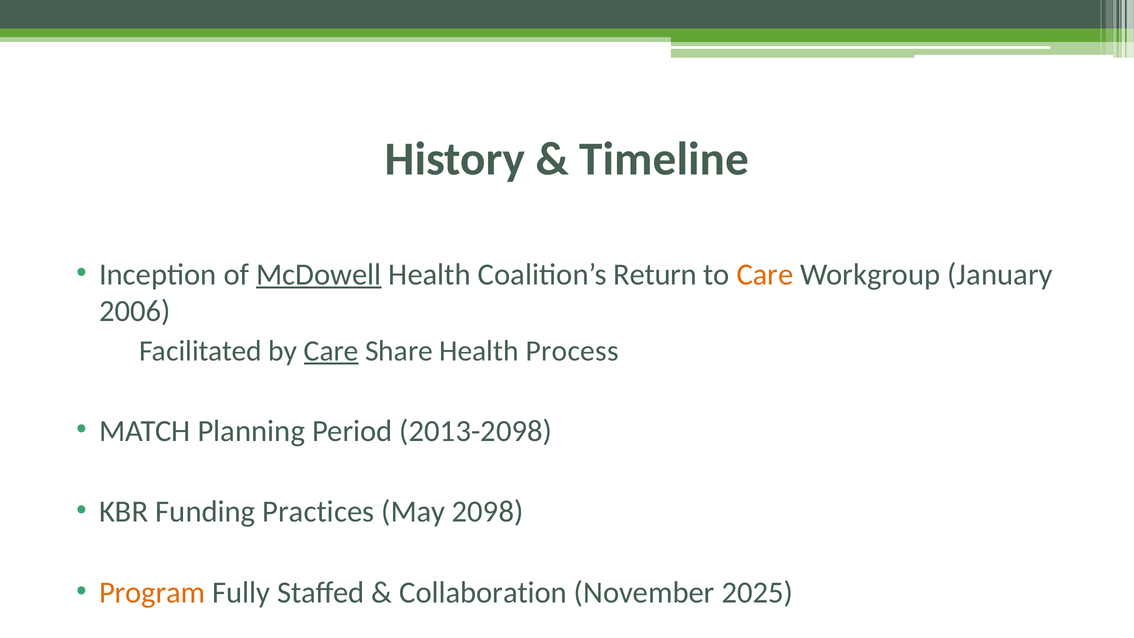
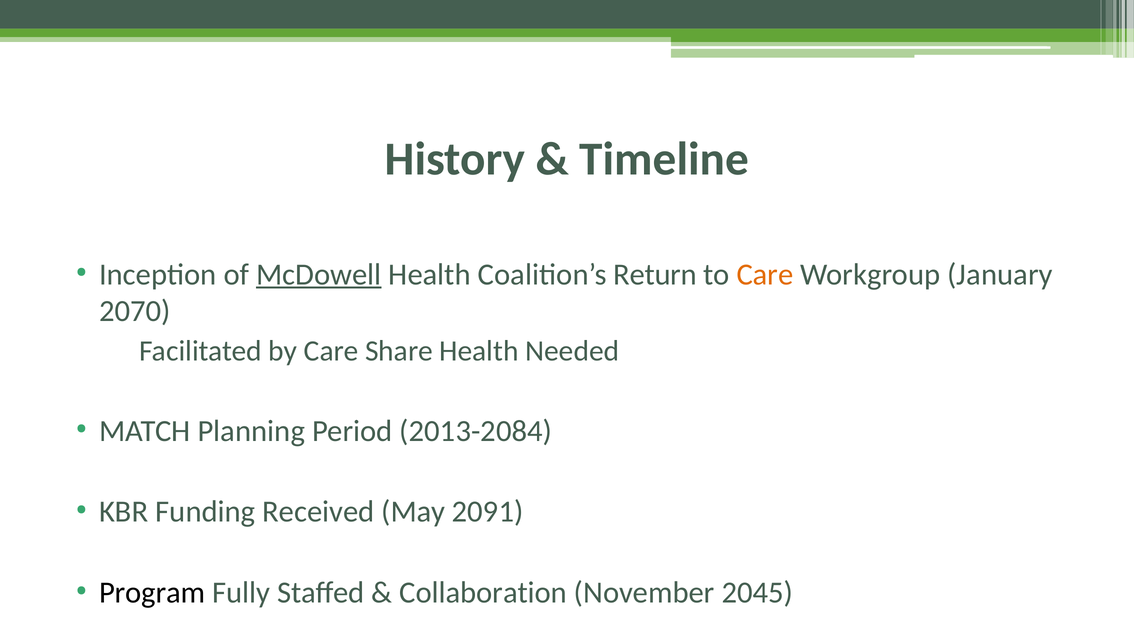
2006: 2006 -> 2070
Care at (331, 351) underline: present -> none
Process: Process -> Needed
2013-2098: 2013-2098 -> 2013-2084
Practices: Practices -> Received
2098: 2098 -> 2091
Program colour: orange -> black
2025: 2025 -> 2045
